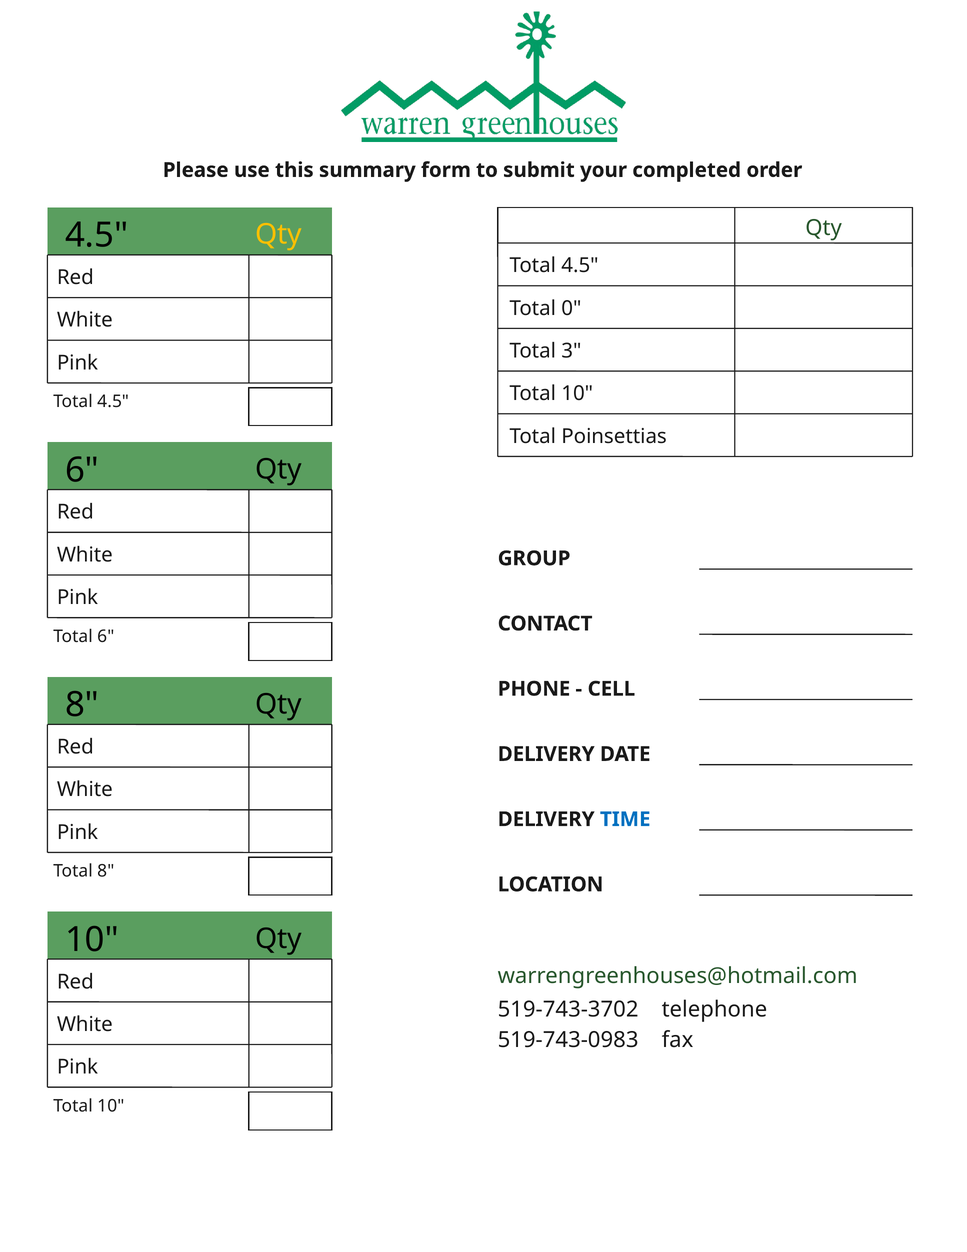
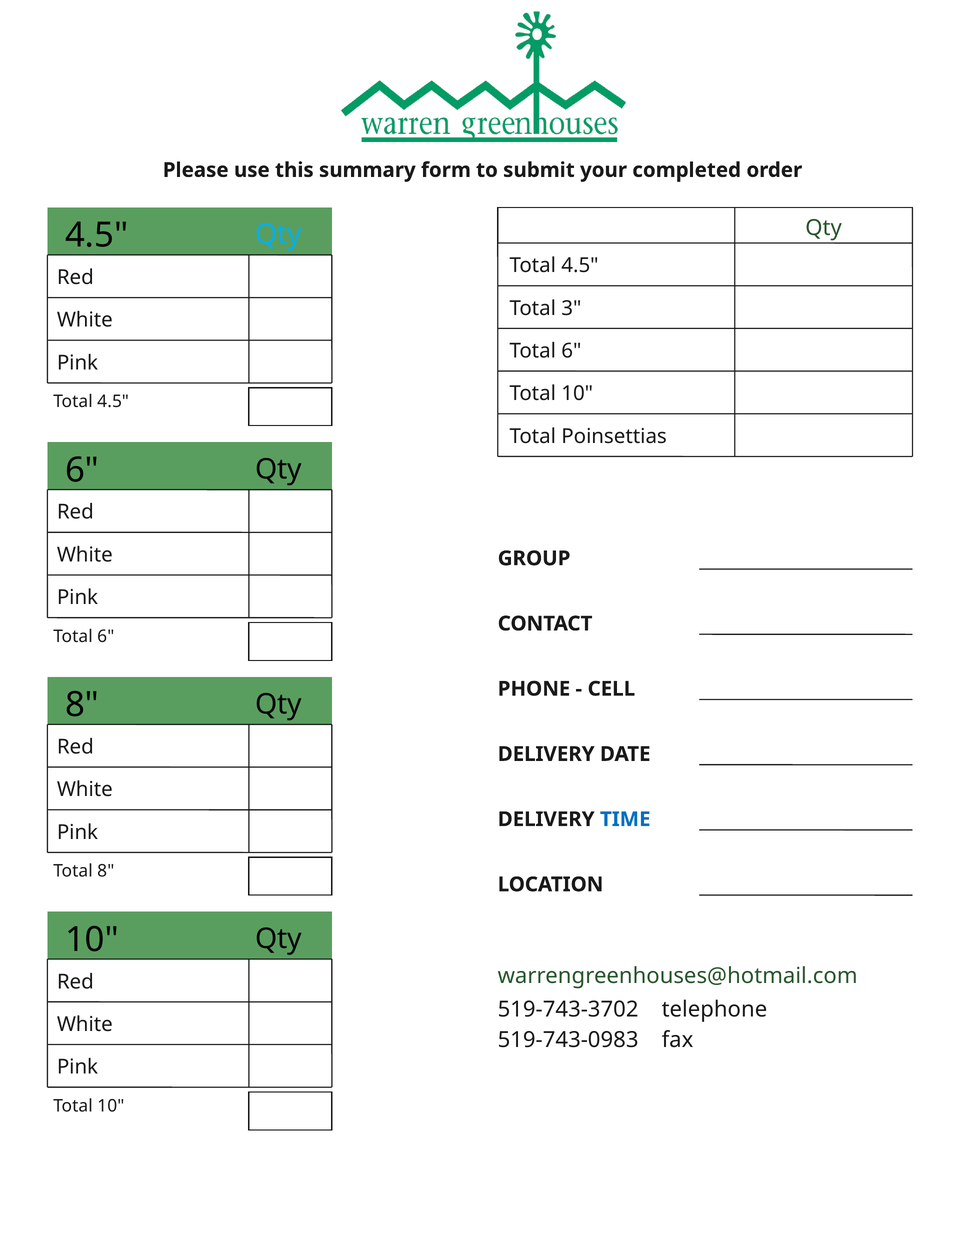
Qty at (279, 234) colour: yellow -> light blue
0: 0 -> 3
3 at (571, 351): 3 -> 6
